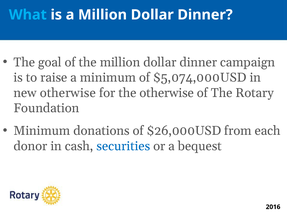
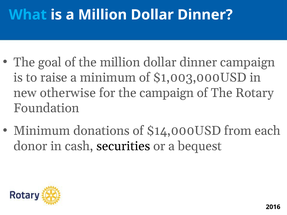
$5,074,000USD: $5,074,000USD -> $1,003,000USD
the otherwise: otherwise -> campaign
$26,000USD: $26,000USD -> $14,000USD
securities colour: blue -> black
